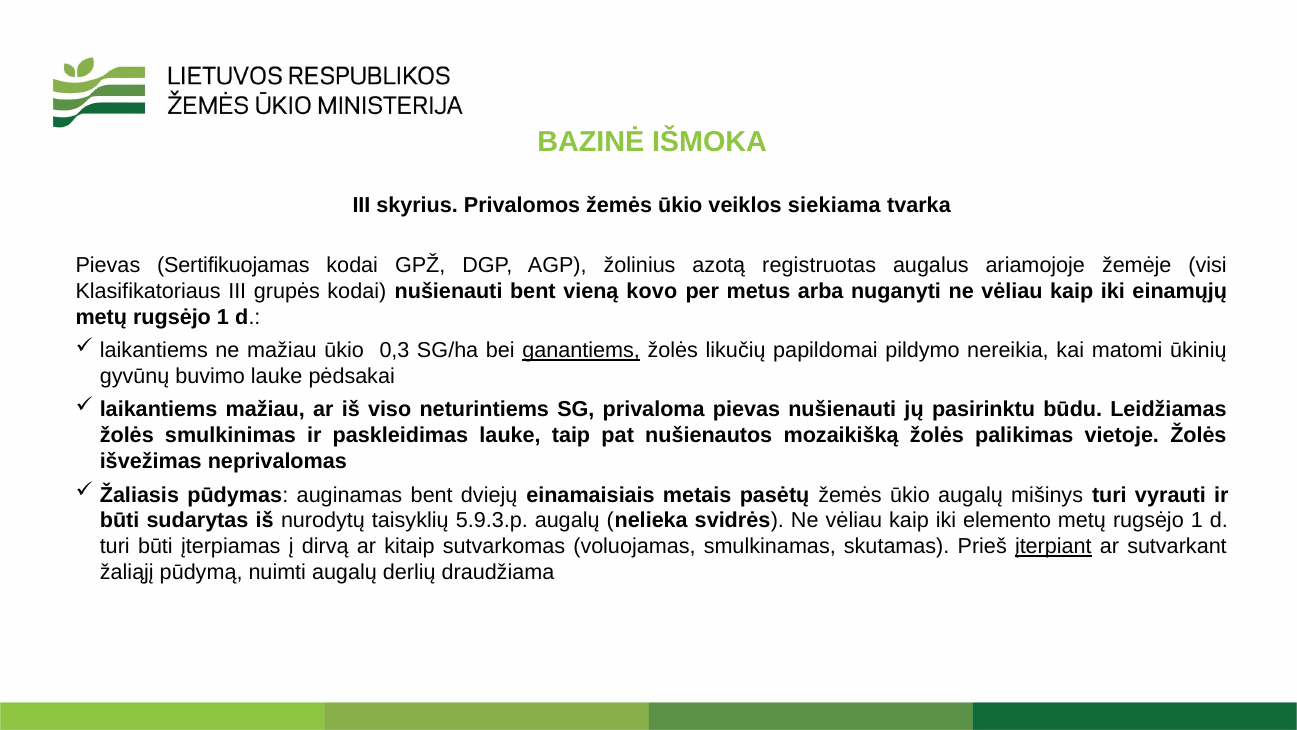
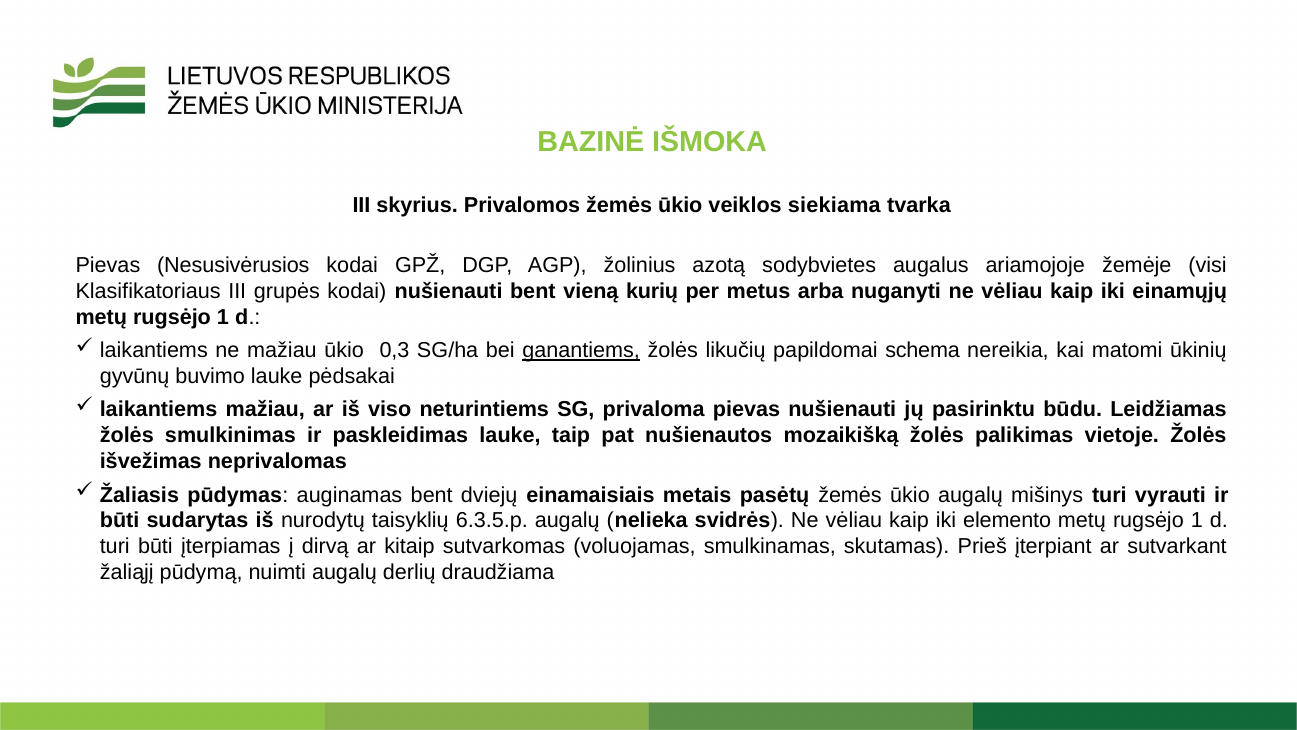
Sertifikuojamas: Sertifikuojamas -> Nesusivėrusios
registruotas: registruotas -> sodybvietes
kovo: kovo -> kurių
pildymo: pildymo -> schema
5.9.3.p: 5.9.3.p -> 6.3.5.p
įterpiant underline: present -> none
